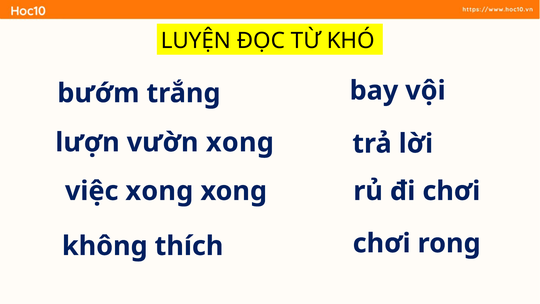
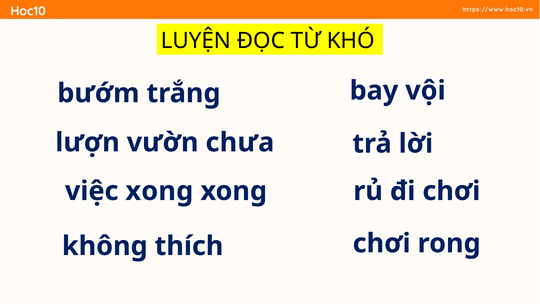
vườn xong: xong -> chưa
